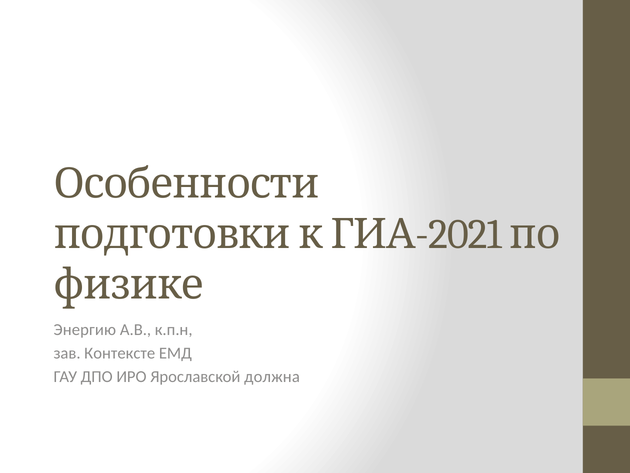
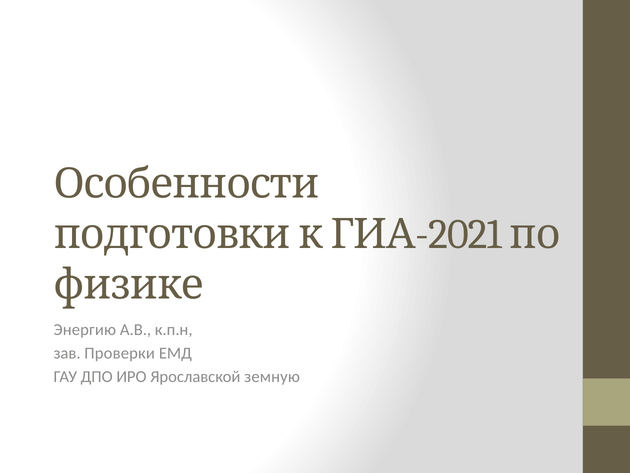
Контексте: Контексте -> Проверки
должна: должна -> земную
